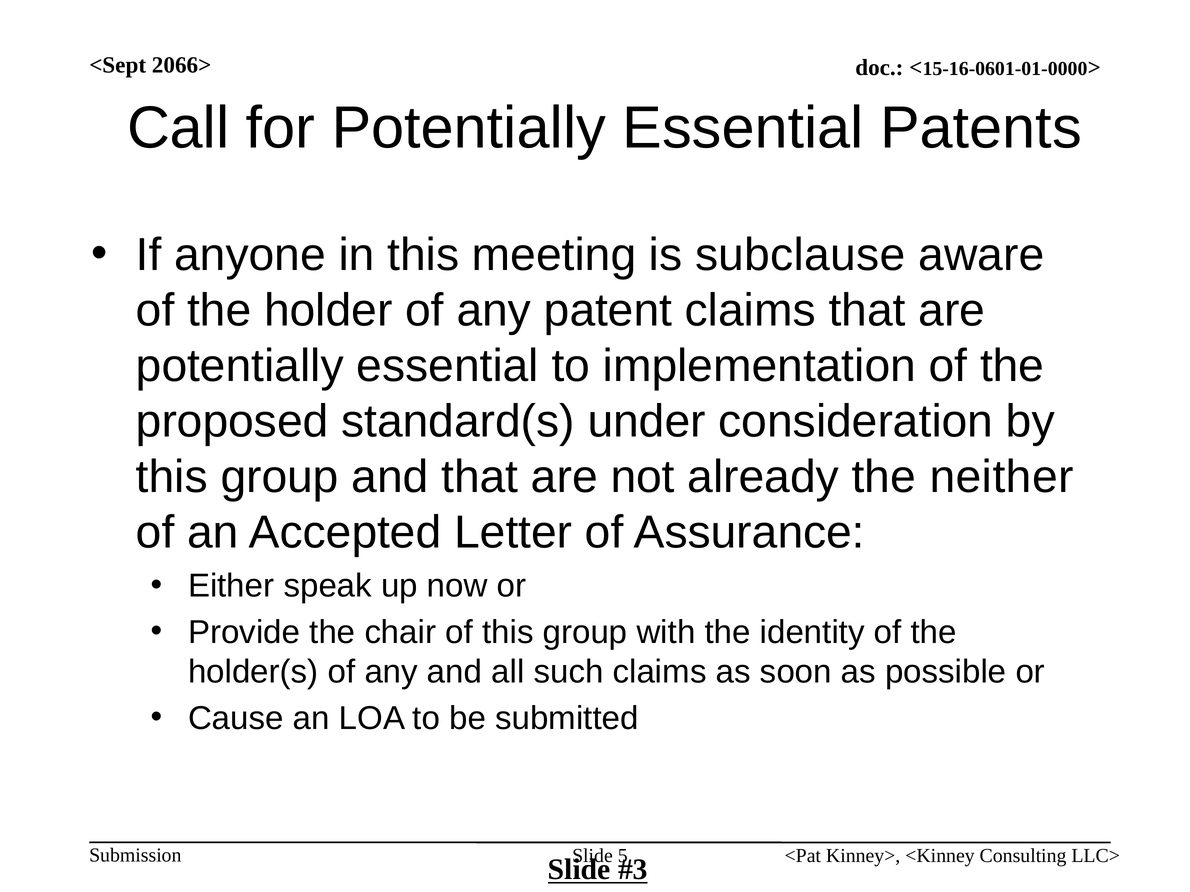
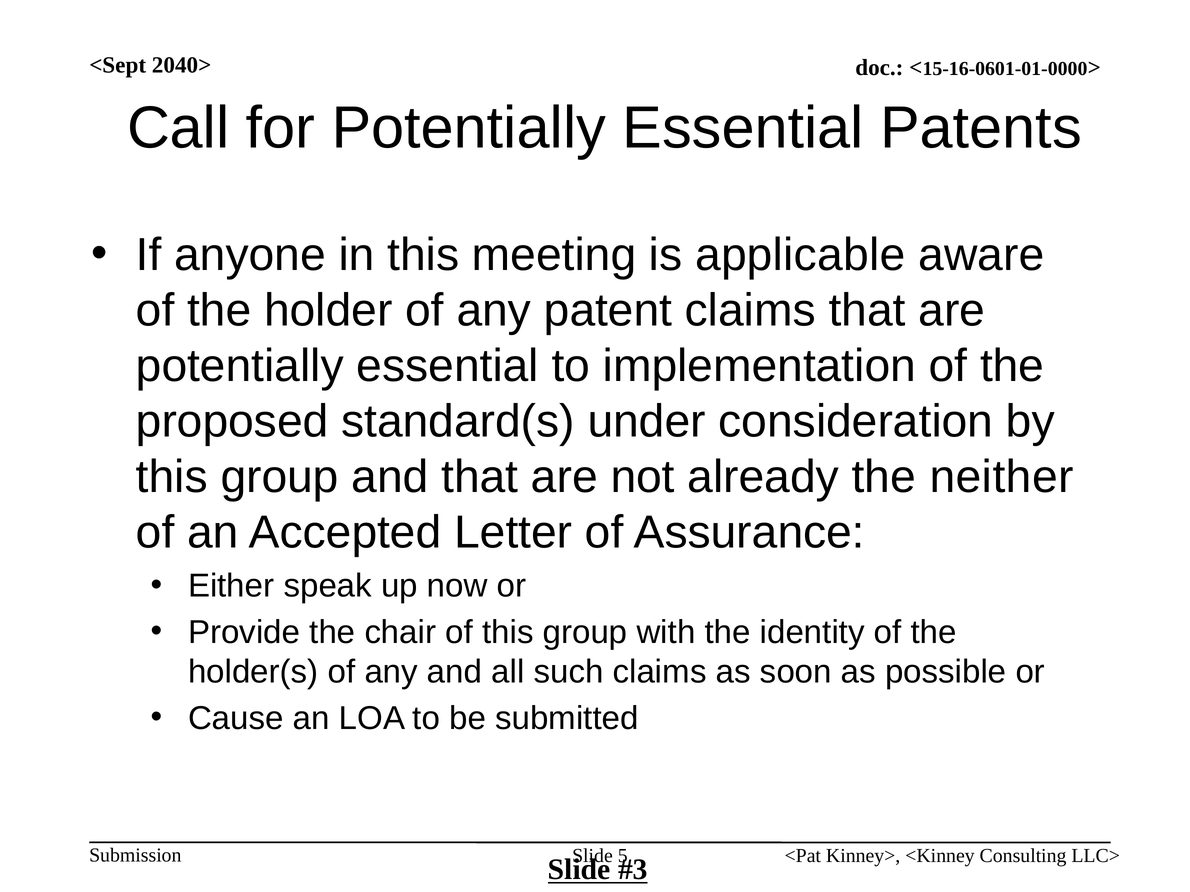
2066>: 2066> -> 2040>
subclause: subclause -> applicable
